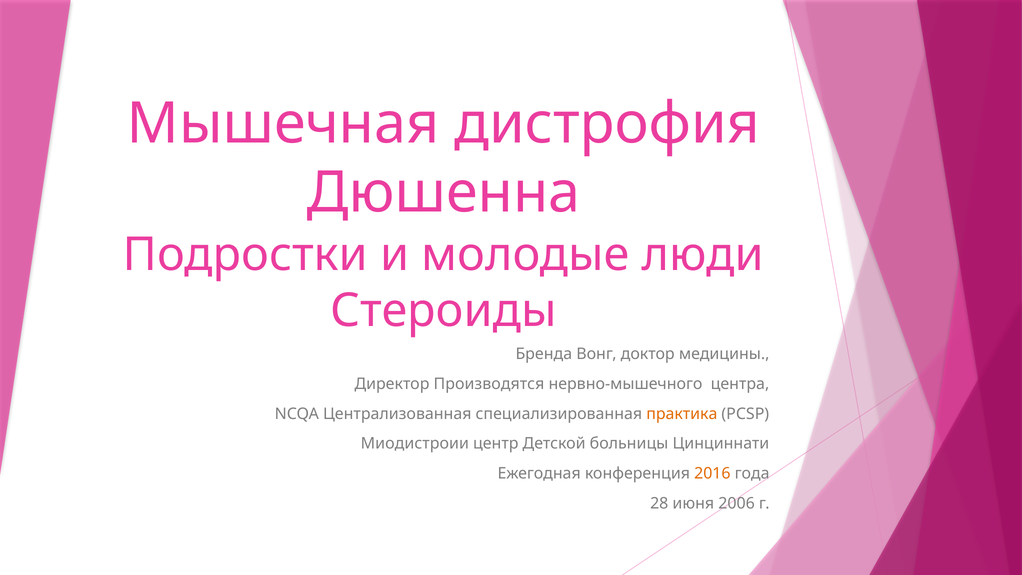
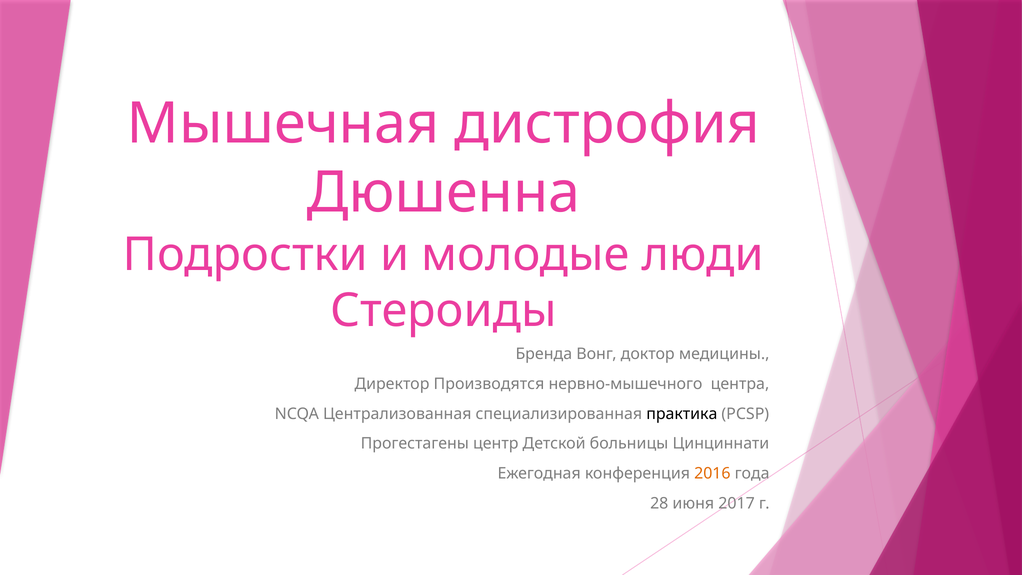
практика colour: orange -> black
Миодистроии: Миодистроии -> Прогестагены
2006: 2006 -> 2017
